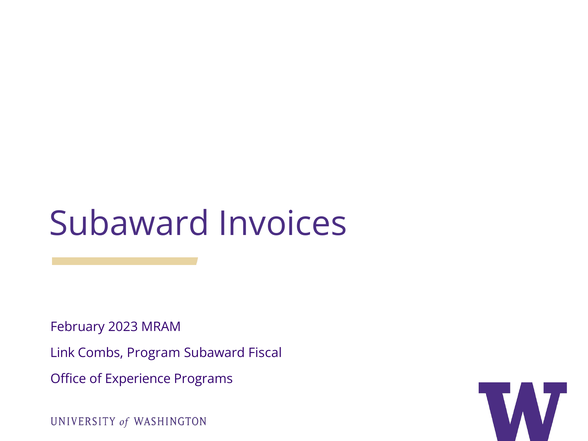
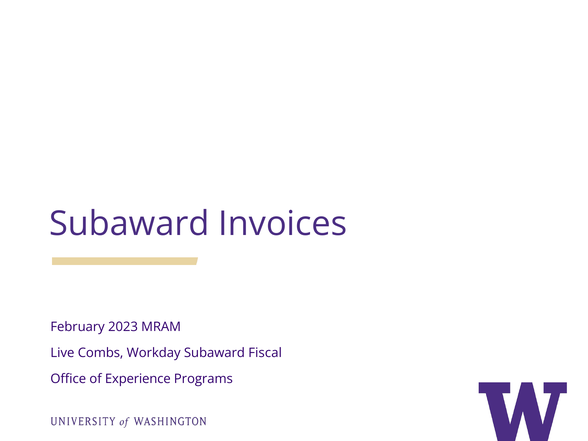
Link: Link -> Live
Program: Program -> Workday
